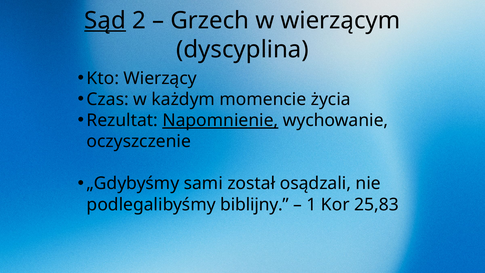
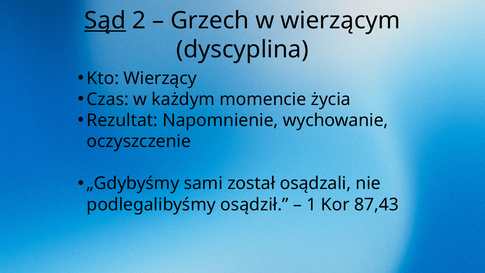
Napomnienie underline: present -> none
biblijny: biblijny -> osądził
25,83: 25,83 -> 87,43
